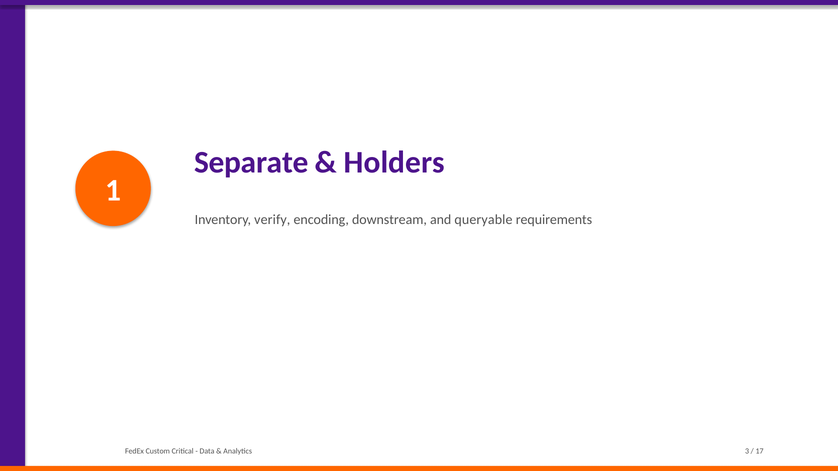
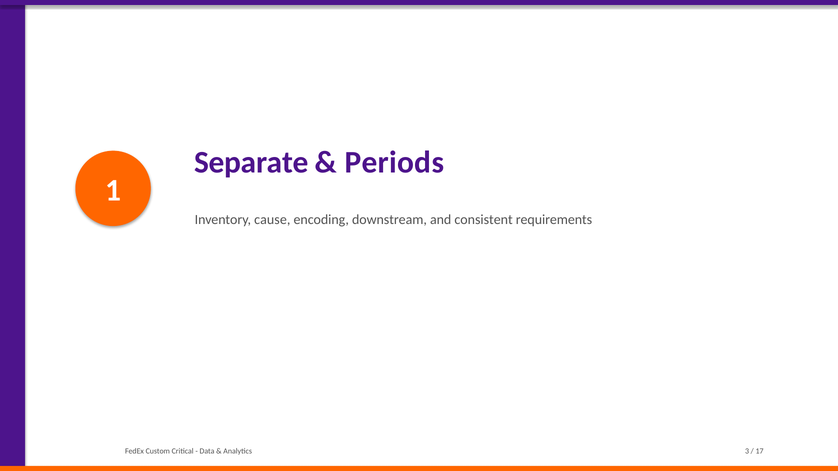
Holders: Holders -> Periods
verify: verify -> cause
queryable: queryable -> consistent
